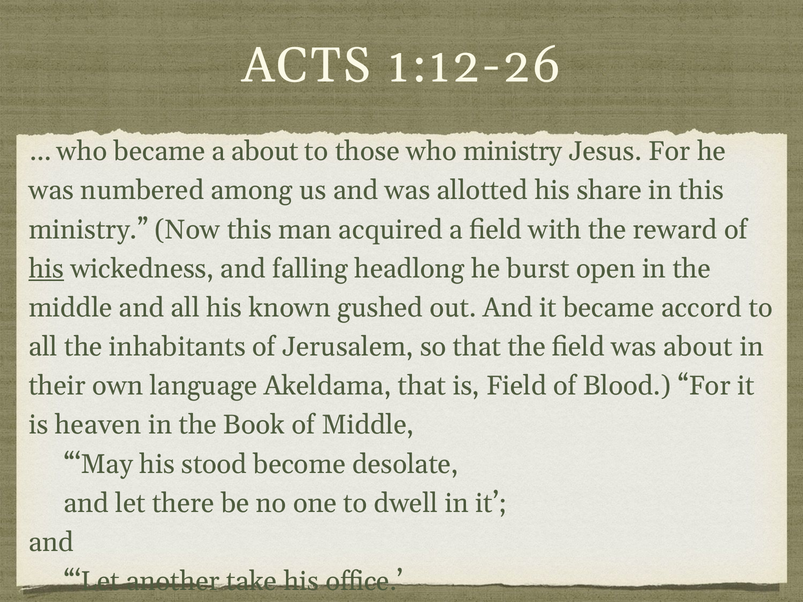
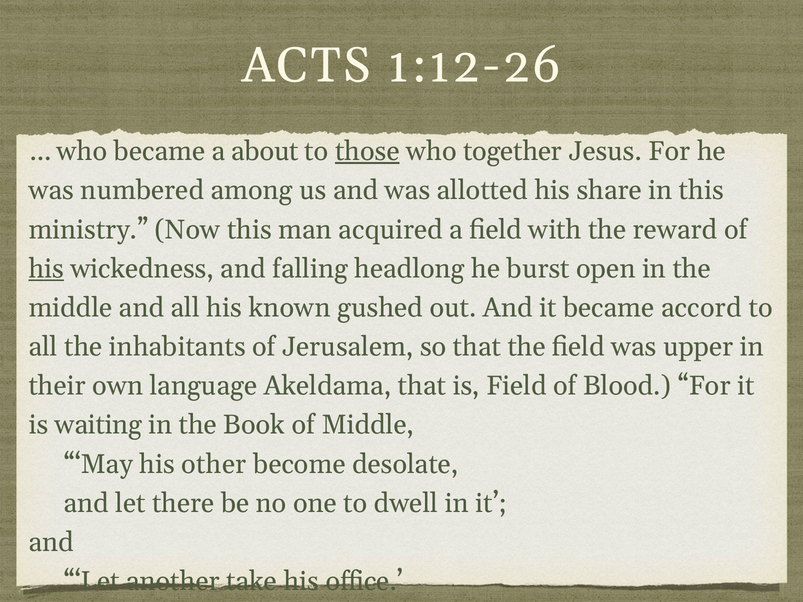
those underline: none -> present
who ministry: ministry -> together
was about: about -> upper
heaven: heaven -> waiting
stood: stood -> other
